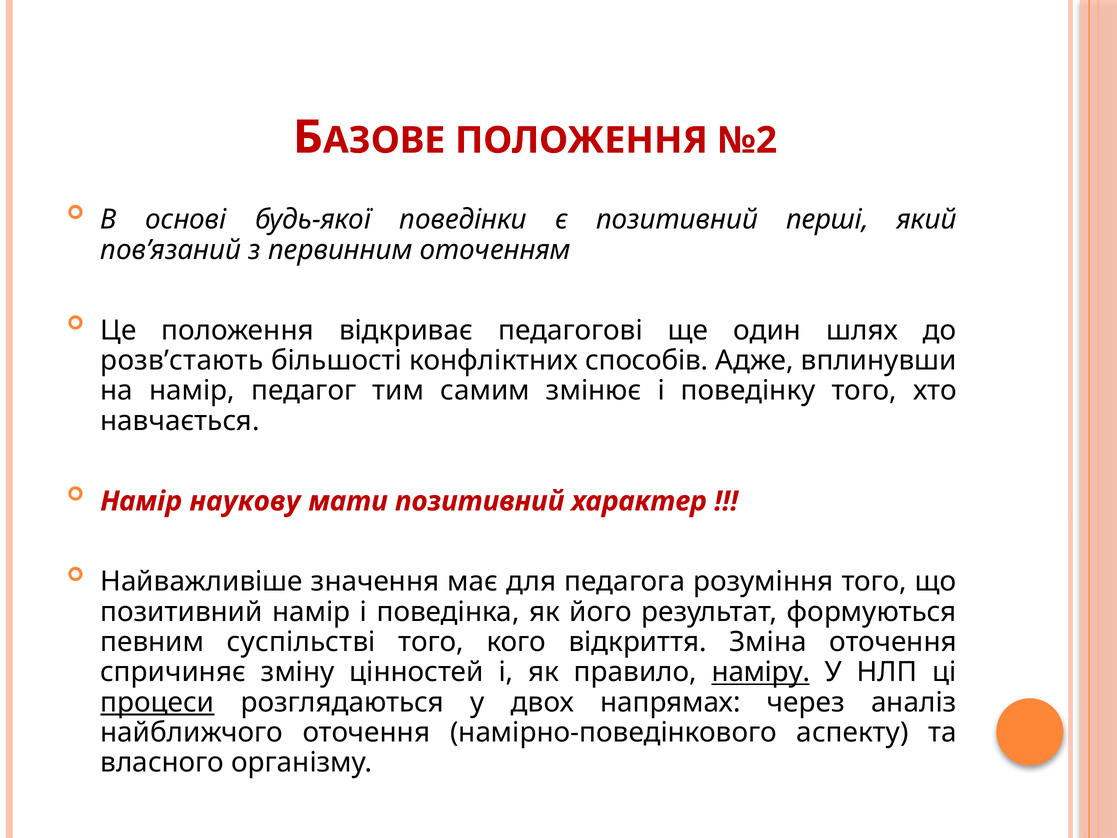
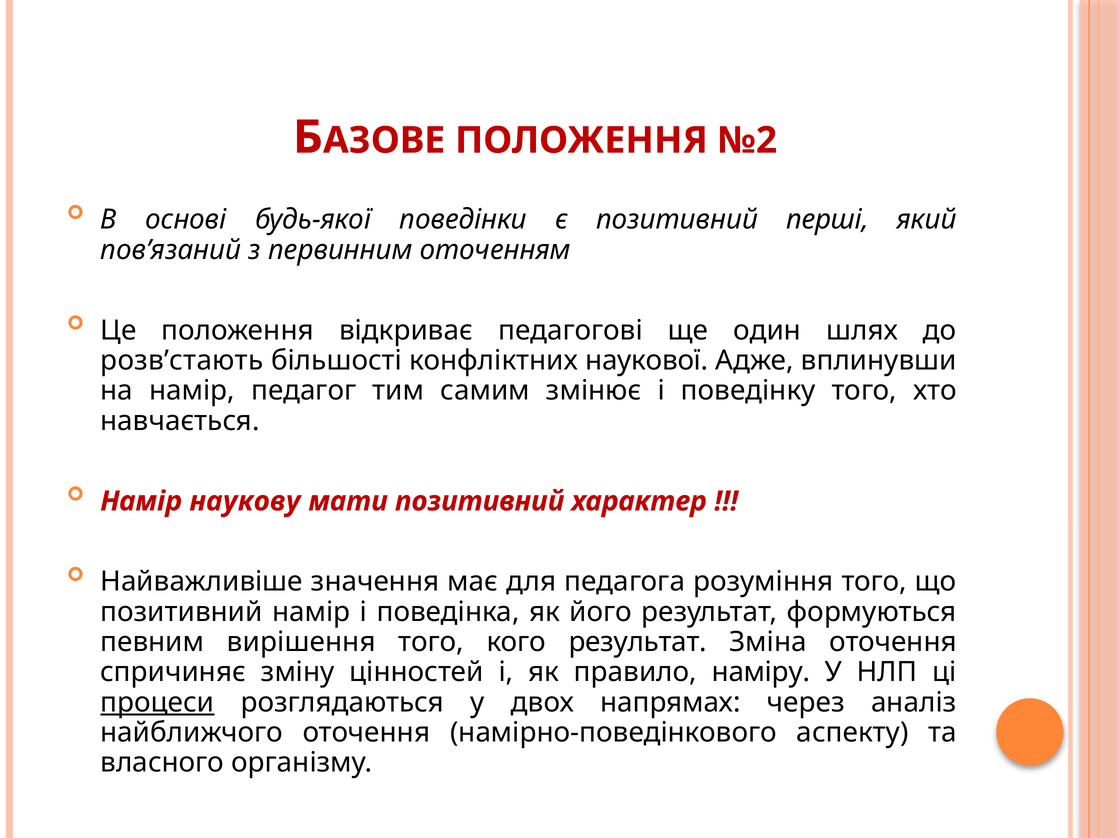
способів: способів -> наукової
суспільстві: суспільстві -> вирішення
кого відкриття: відкриття -> результат
наміру underline: present -> none
